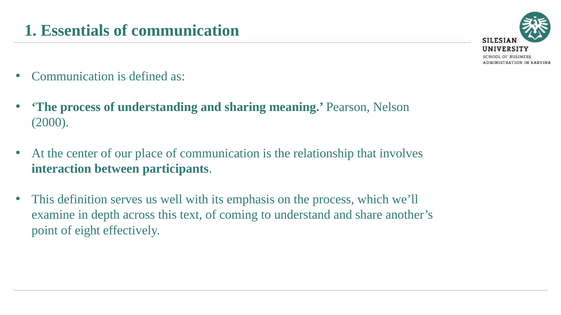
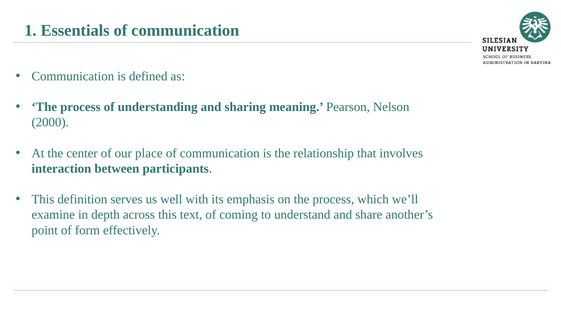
eight: eight -> form
